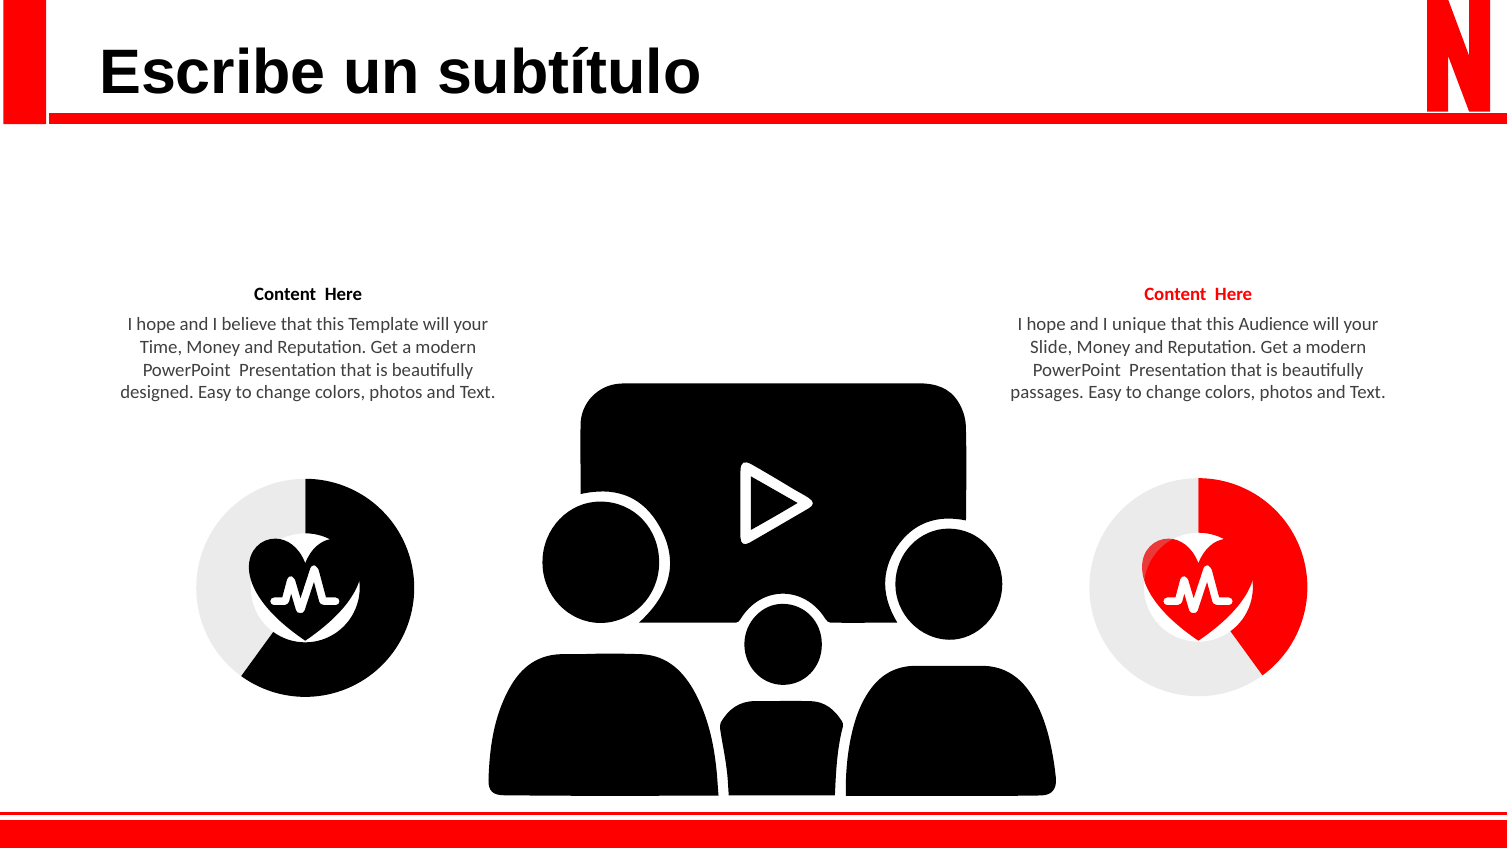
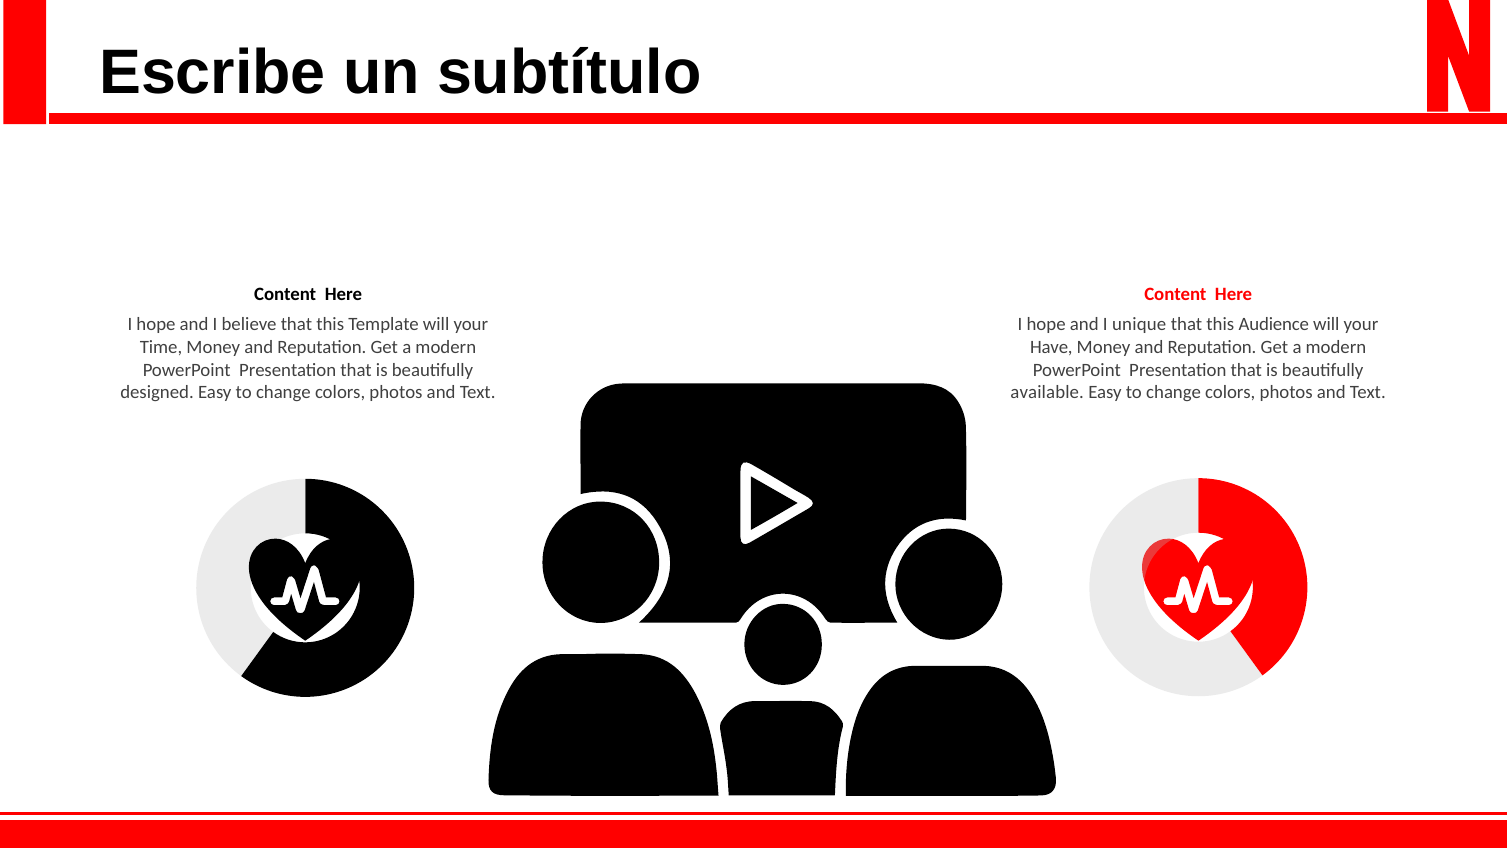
Slide: Slide -> Have
passages: passages -> available
